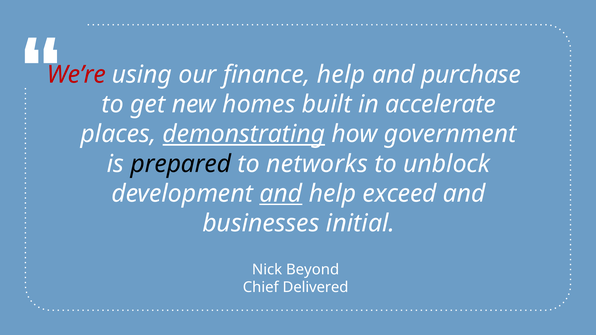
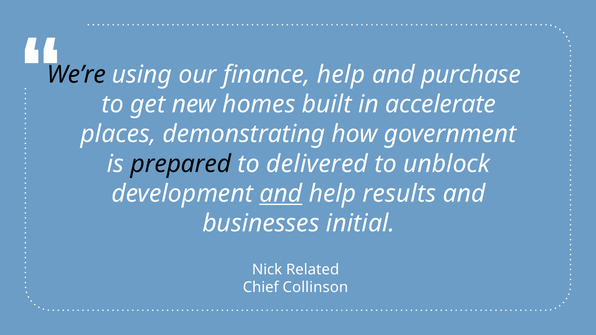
We’re colour: red -> black
demonstrating underline: present -> none
networks: networks -> delivered
exceed: exceed -> results
Beyond: Beyond -> Related
Delivered: Delivered -> Collinson
